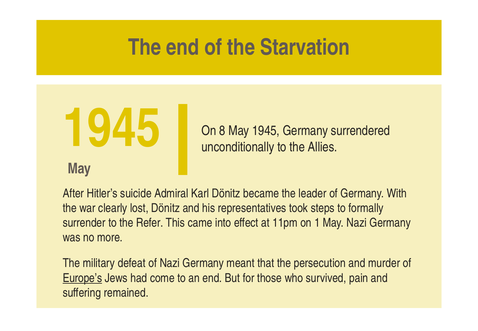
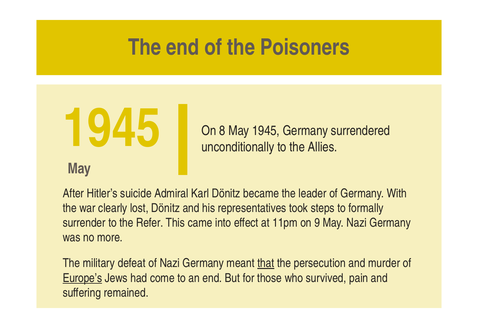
Starvation: Starvation -> Poisoners
1: 1 -> 9
that underline: none -> present
